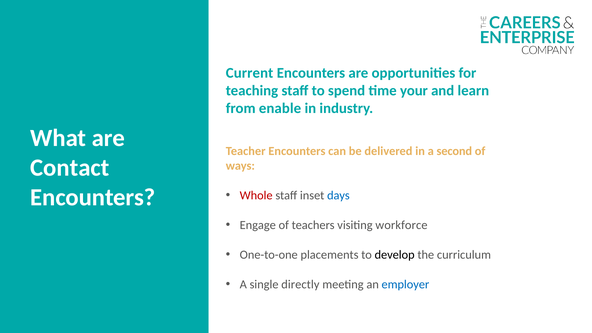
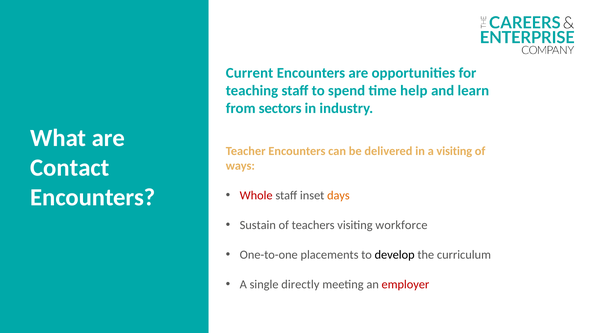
your: your -> help
enable: enable -> sectors
a second: second -> visiting
days colour: blue -> orange
Engage: Engage -> Sustain
employer colour: blue -> red
